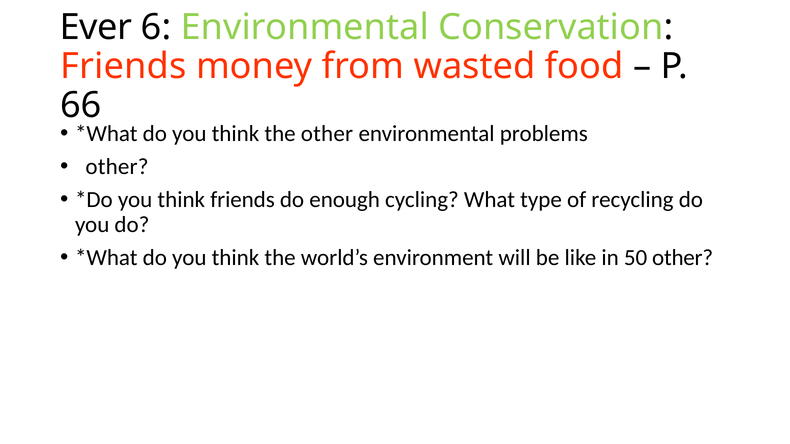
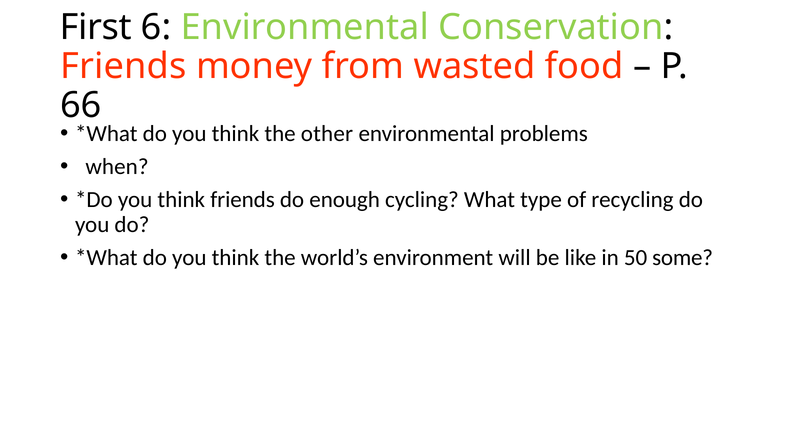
Ever: Ever -> First
other at (117, 167): other -> when
50 other: other -> some
